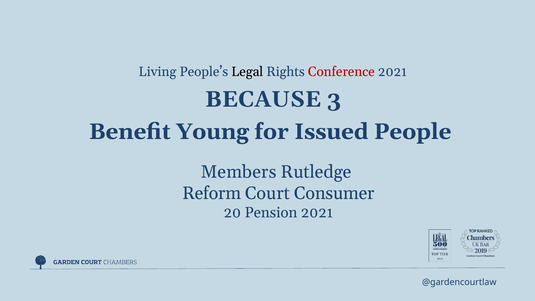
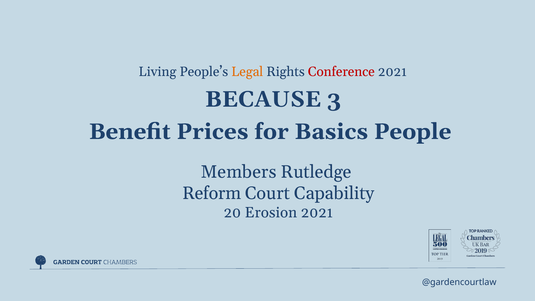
Legal colour: black -> orange
Young: Young -> Prices
Issued: Issued -> Basics
Consumer: Consumer -> Capability
Pension: Pension -> Erosion
